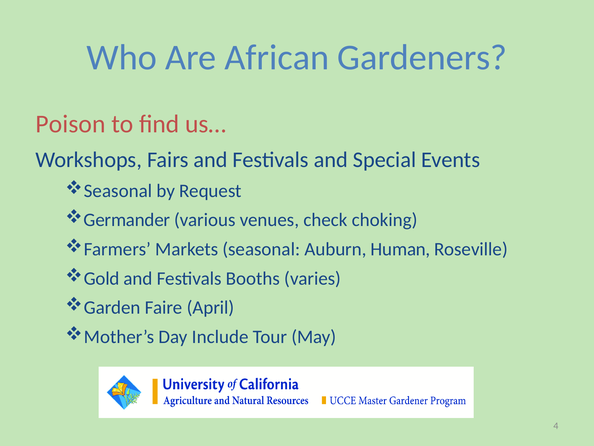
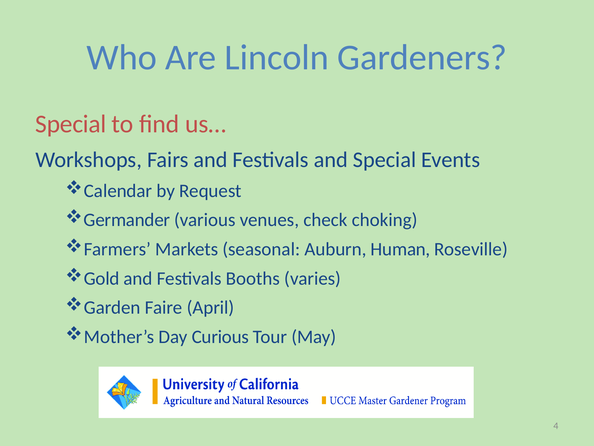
African: African -> Lincoln
Poison at (71, 124): Poison -> Special
Seasonal at (118, 191): Seasonal -> Calendar
Include: Include -> Curious
